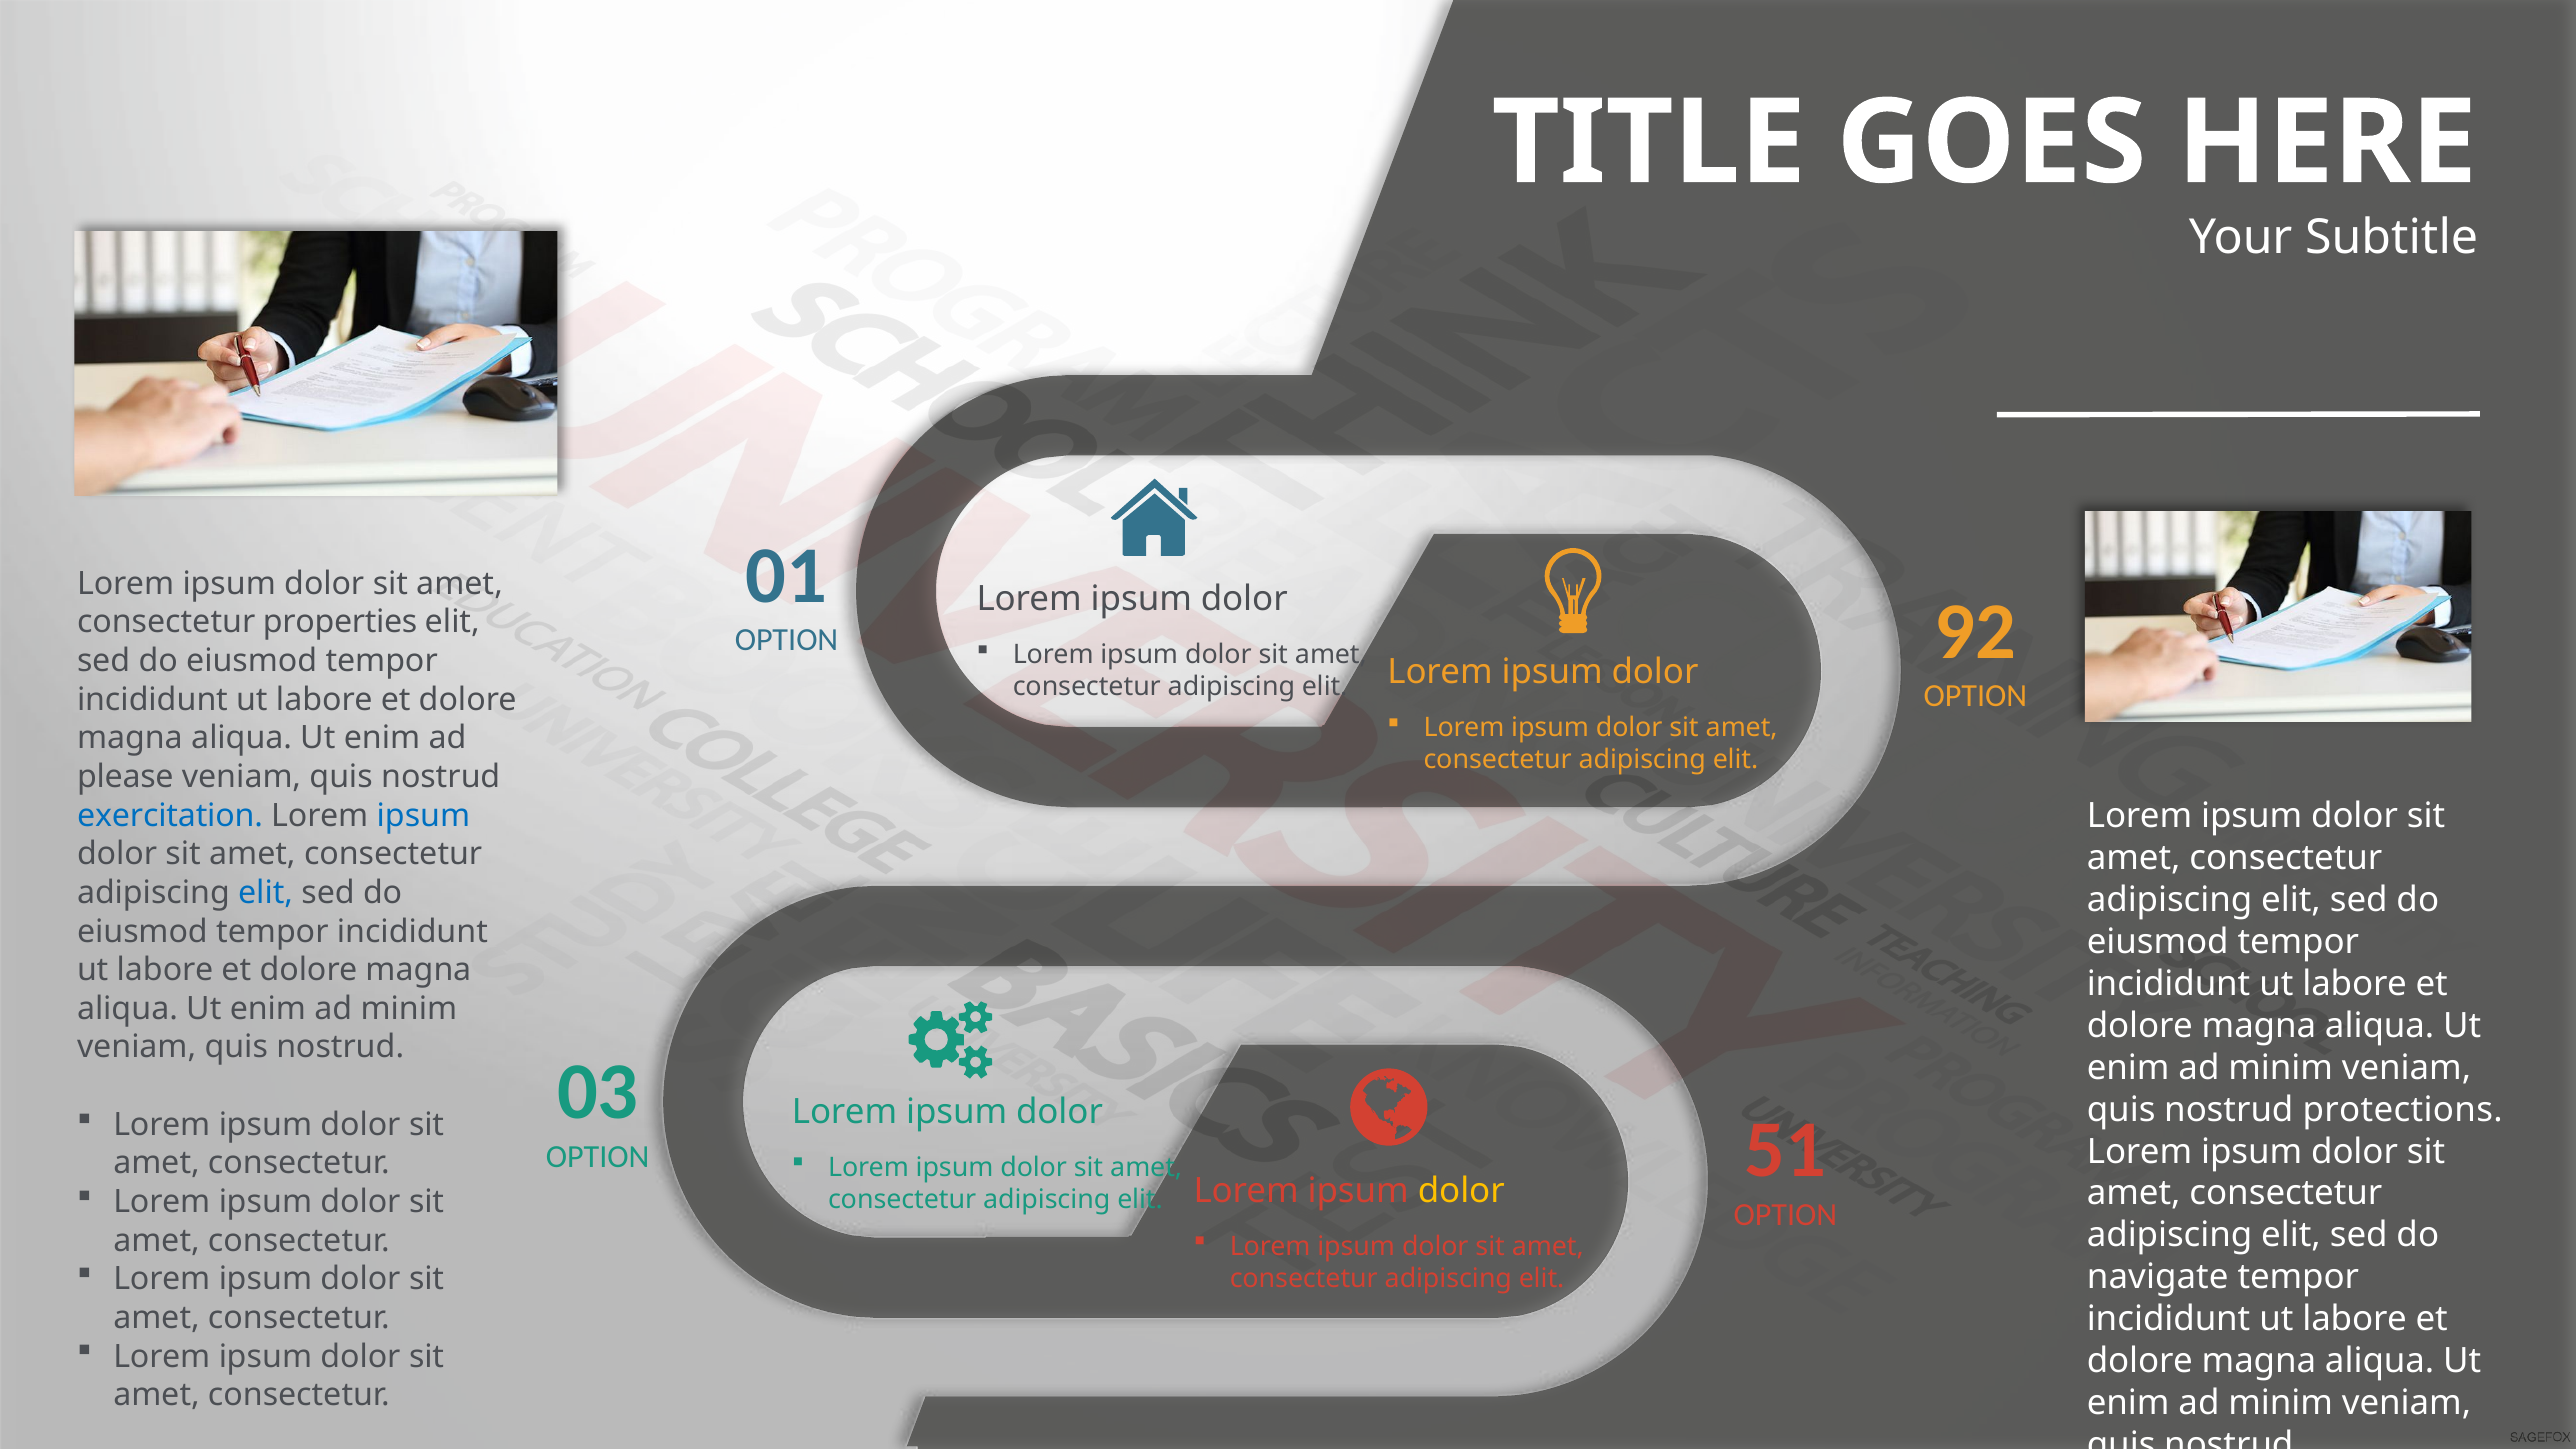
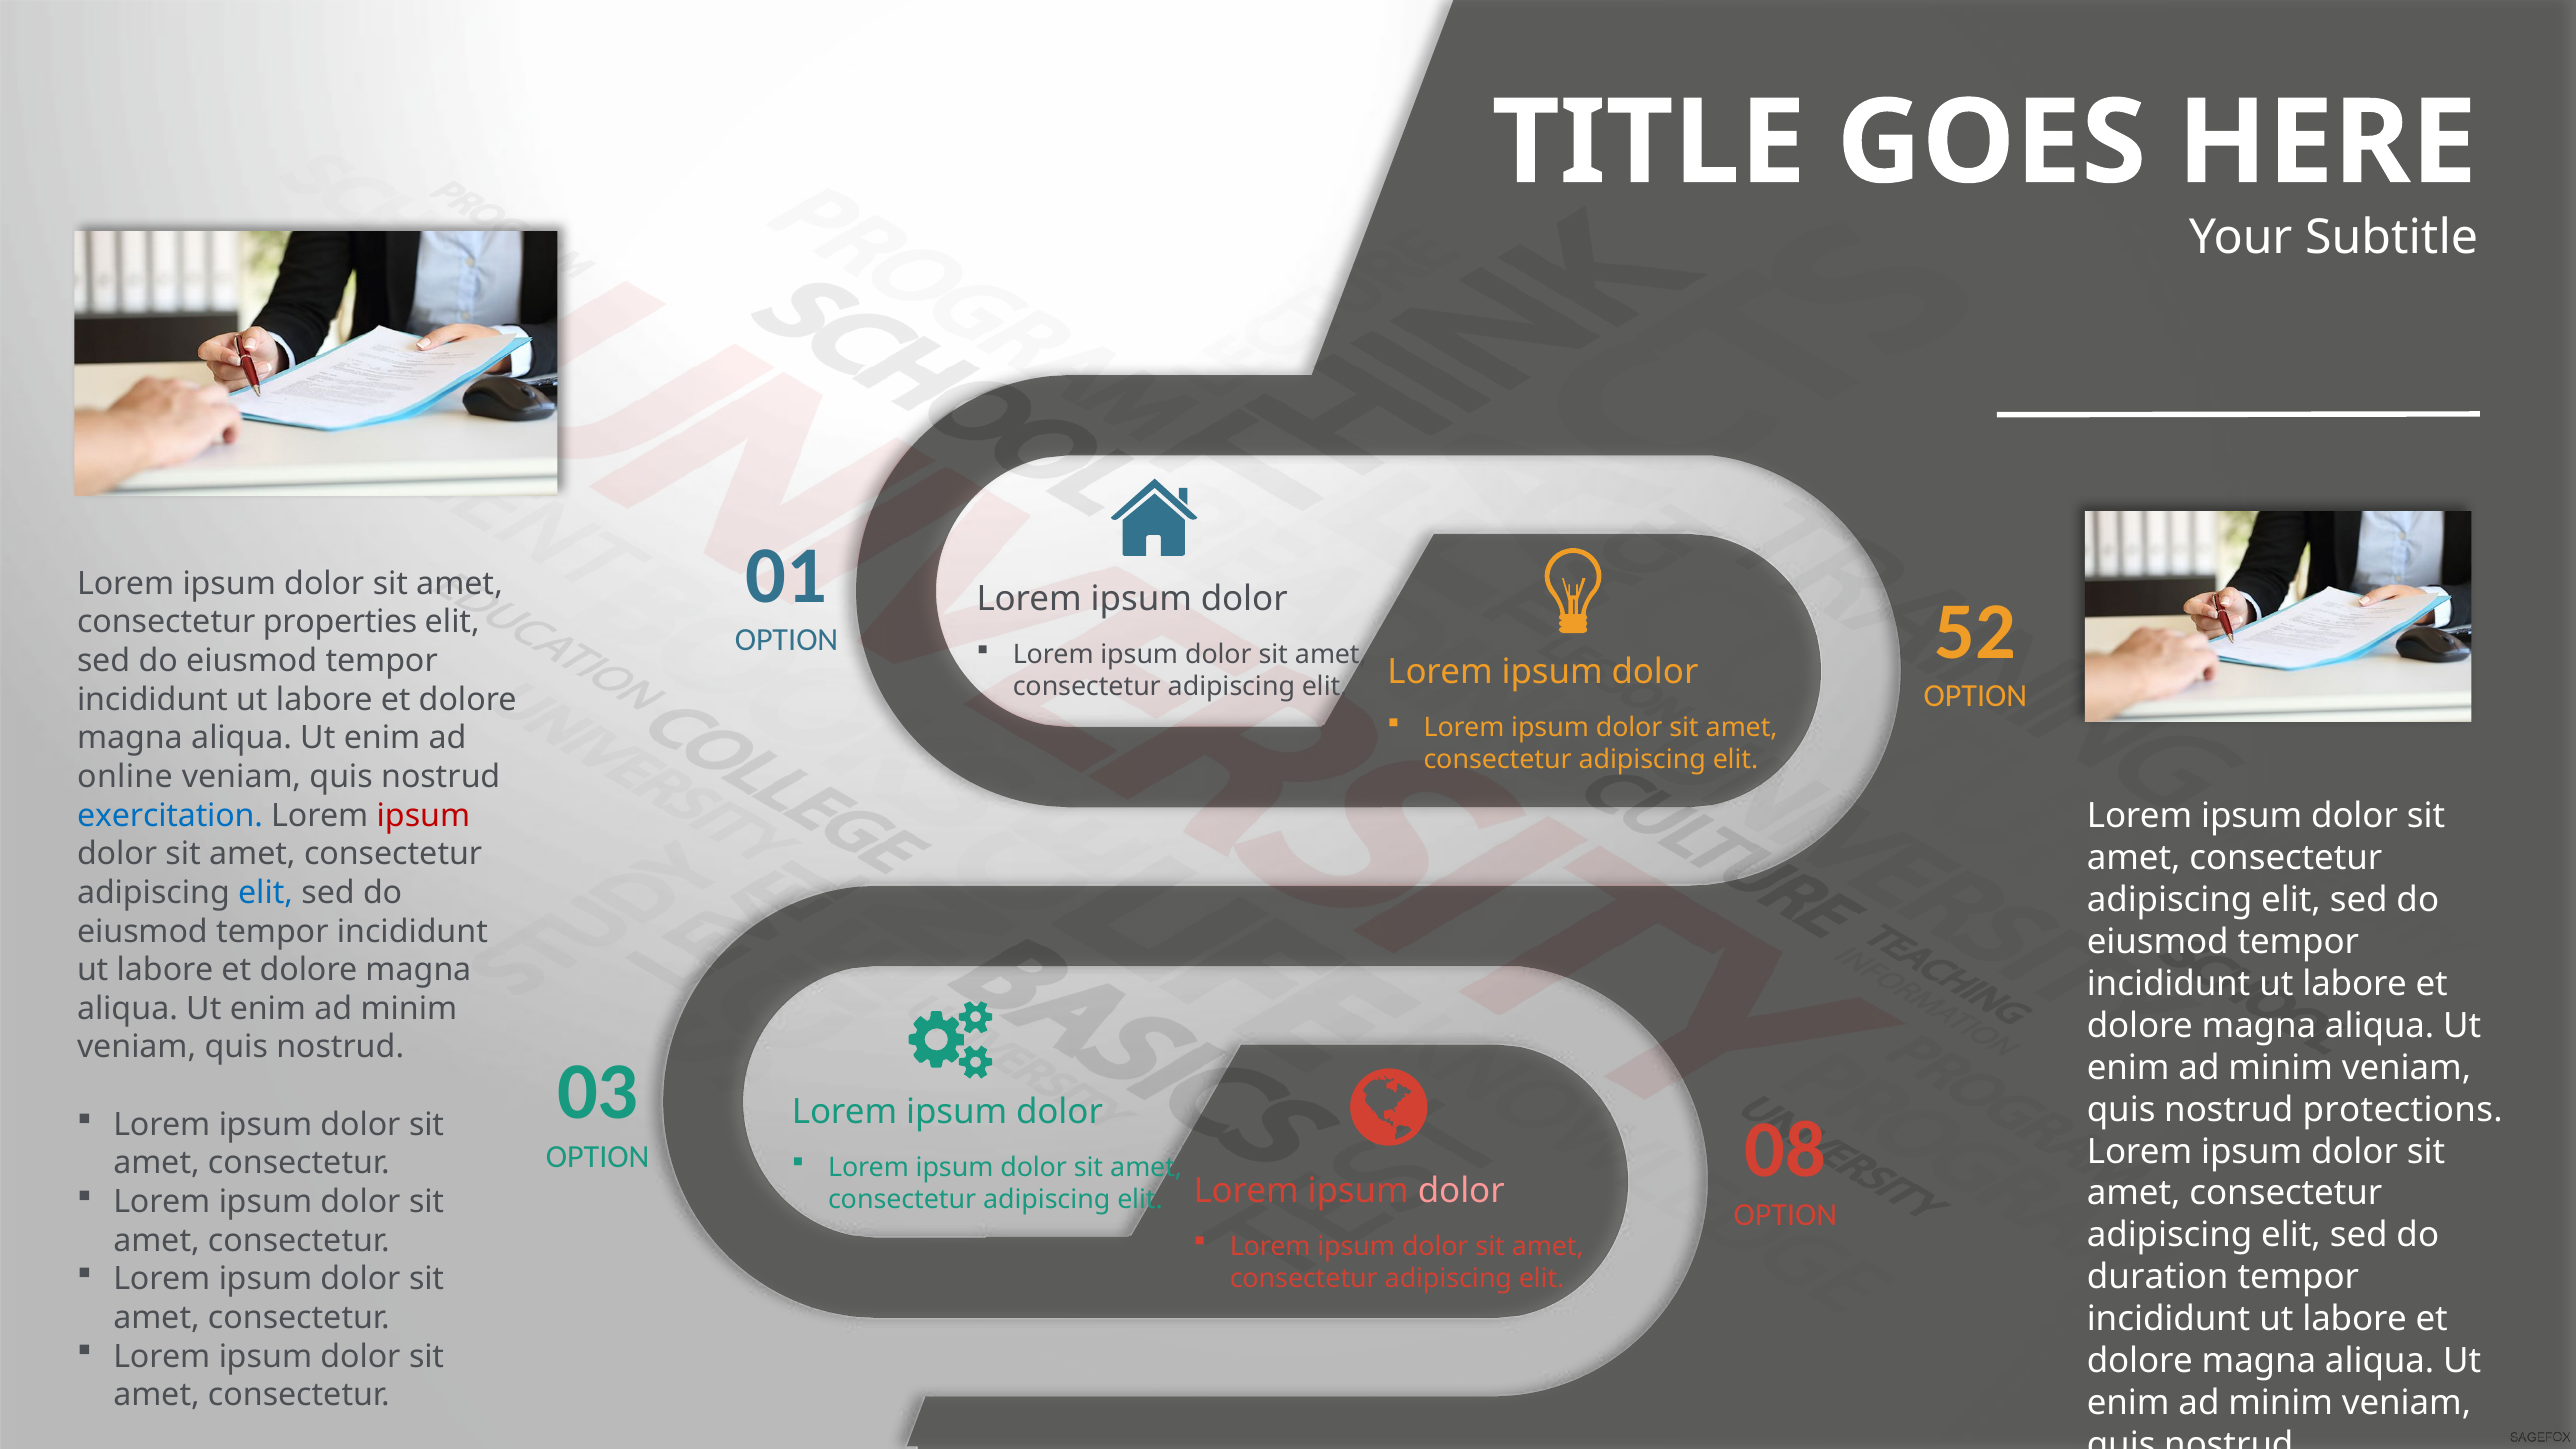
92: 92 -> 52
please: please -> online
ipsum at (423, 815) colour: blue -> red
51: 51 -> 08
dolor at (1461, 1190) colour: yellow -> pink
navigate: navigate -> duration
